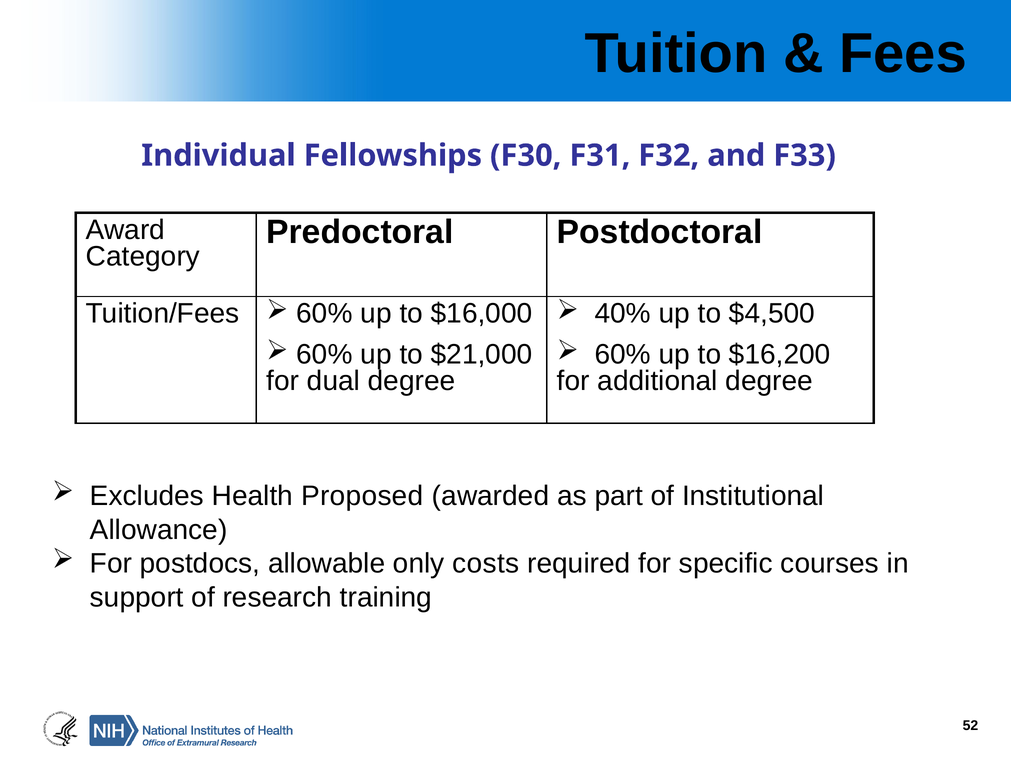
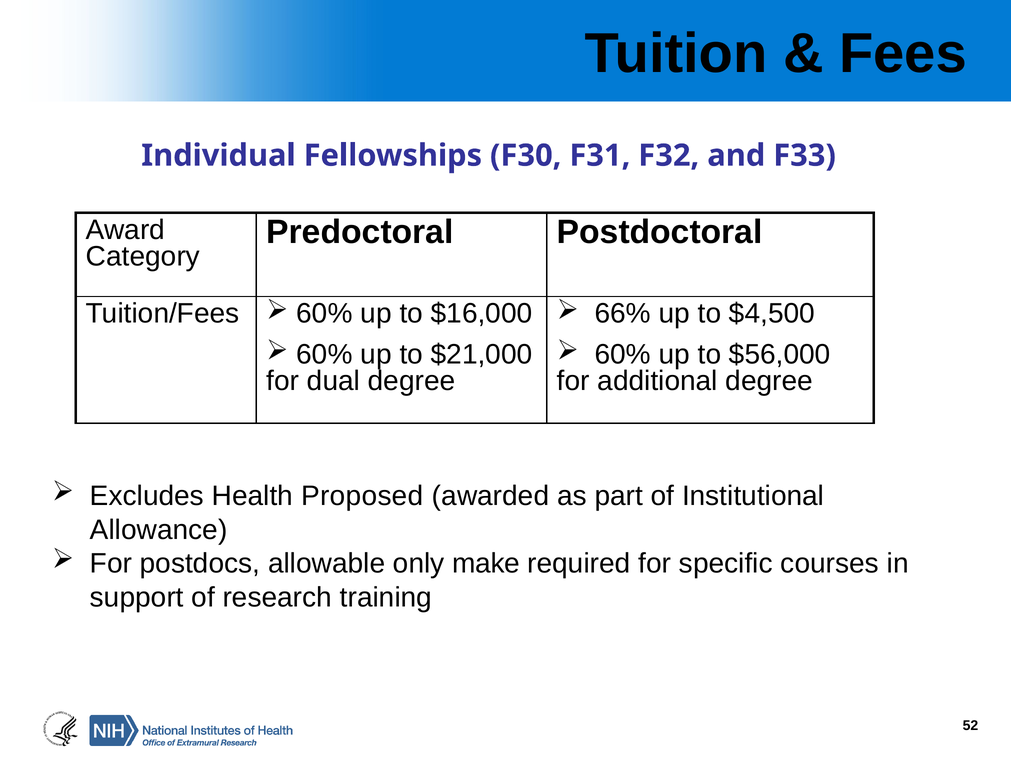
40%: 40% -> 66%
$16,200: $16,200 -> $56,000
costs: costs -> make
